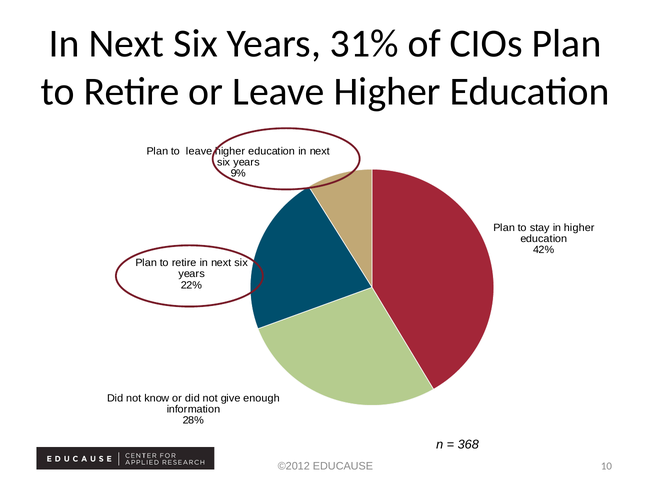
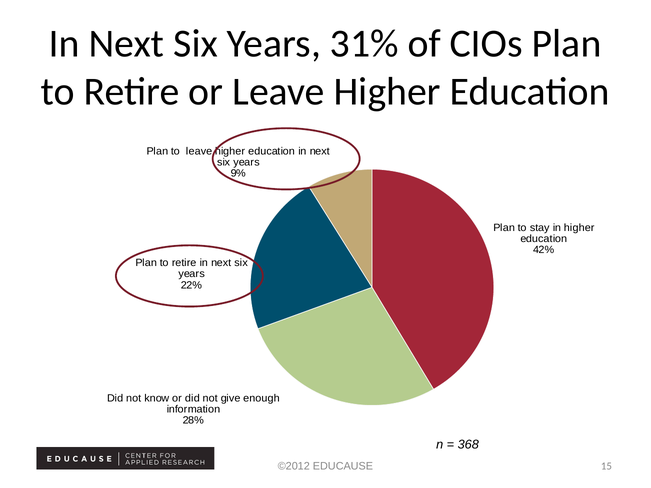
10: 10 -> 15
